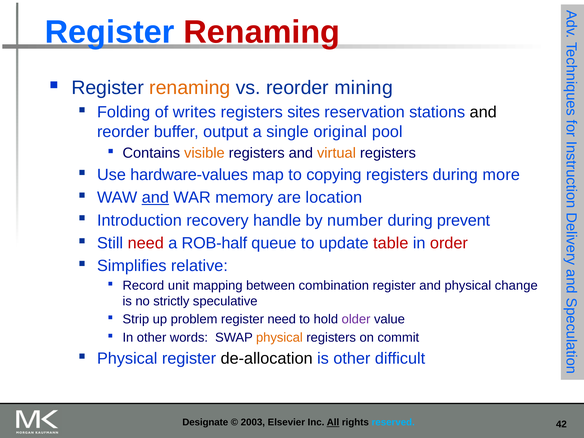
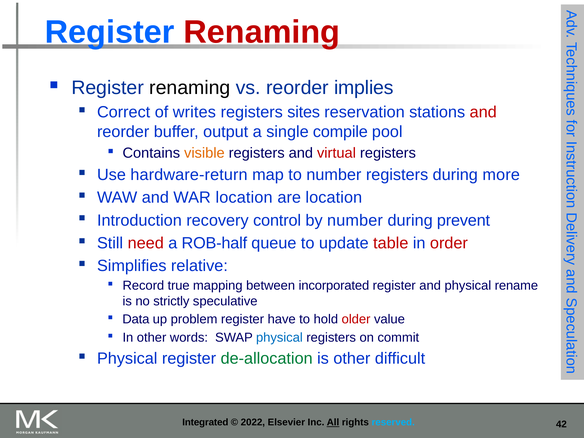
renaming at (190, 88) colour: orange -> black
mining: mining -> implies
Folding: Folding -> Correct
and at (483, 112) colour: black -> red
original: original -> compile
virtual colour: orange -> red
hardware-values: hardware-values -> hardware-return
to copying: copying -> number
and at (155, 198) underline: present -> none
WAR memory: memory -> location
handle: handle -> control
unit: unit -> true
combination: combination -> incorporated
change: change -> rename
Strip: Strip -> Data
register need: need -> have
older colour: purple -> red
physical at (279, 338) colour: orange -> blue
de-allocation colour: black -> green
Designate: Designate -> Integrated
2003: 2003 -> 2022
